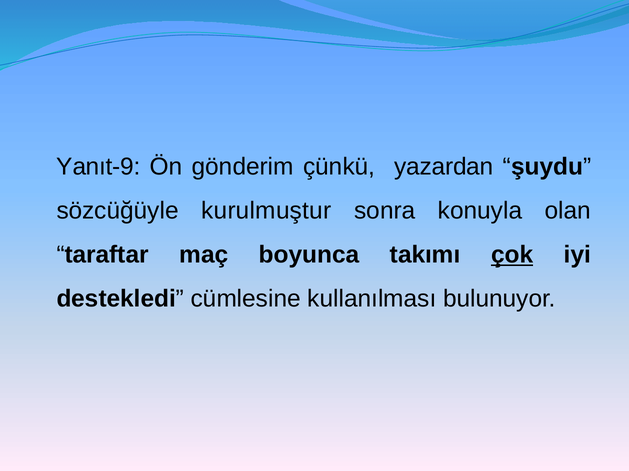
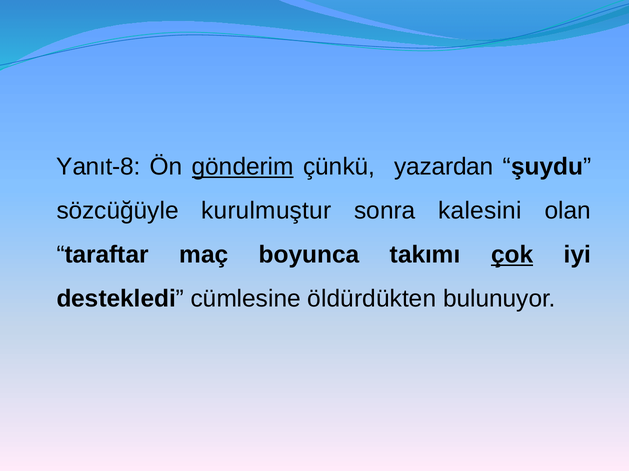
Yanıt-9: Yanıt-9 -> Yanıt-8
gönderim underline: none -> present
konuyla: konuyla -> kalesini
kullanılması: kullanılması -> öldürdükten
